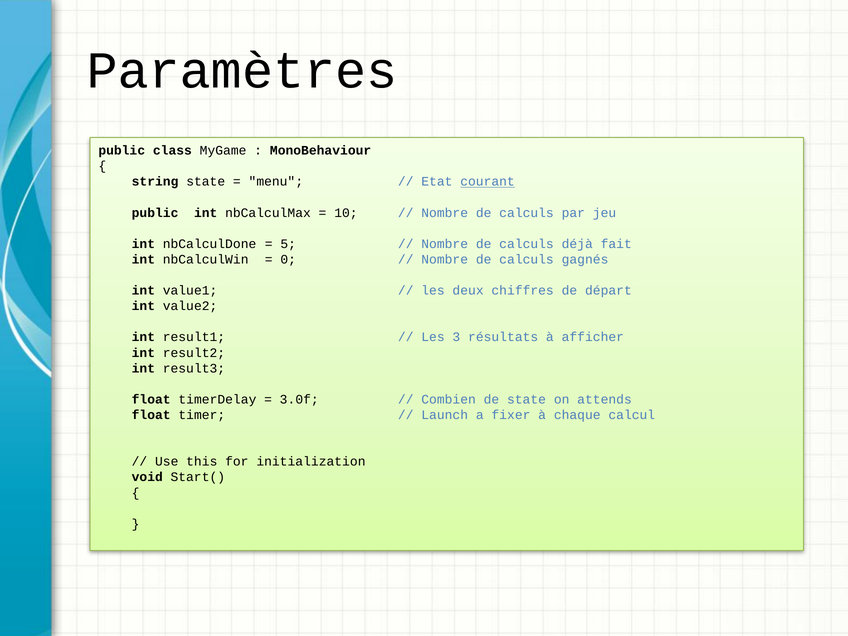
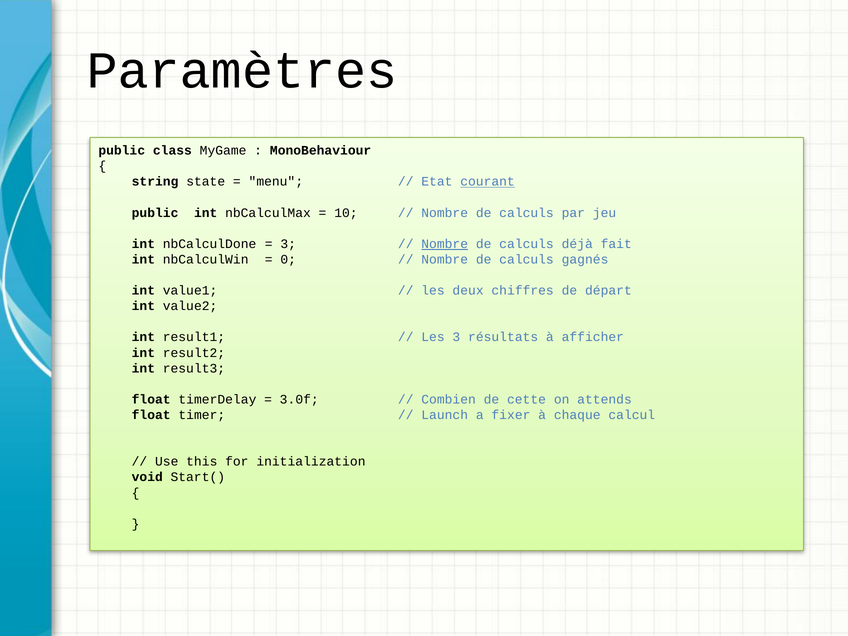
5 at (288, 244): 5 -> 3
Nombre at (445, 244) underline: none -> present
de state: state -> cette
